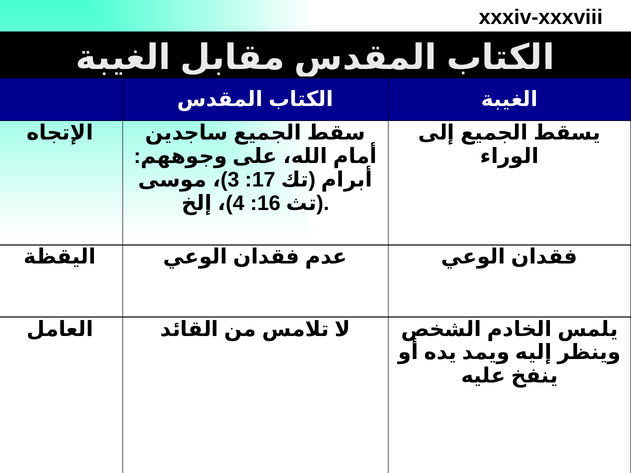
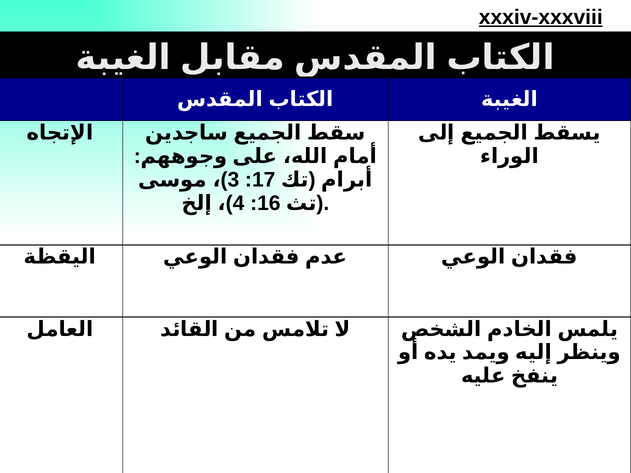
xxxiv-xxxviii underline: none -> present
